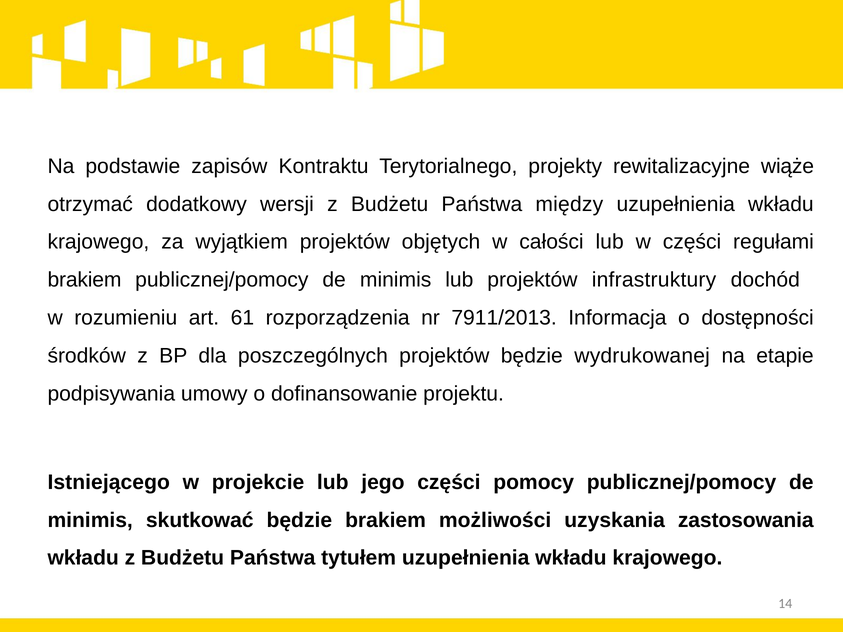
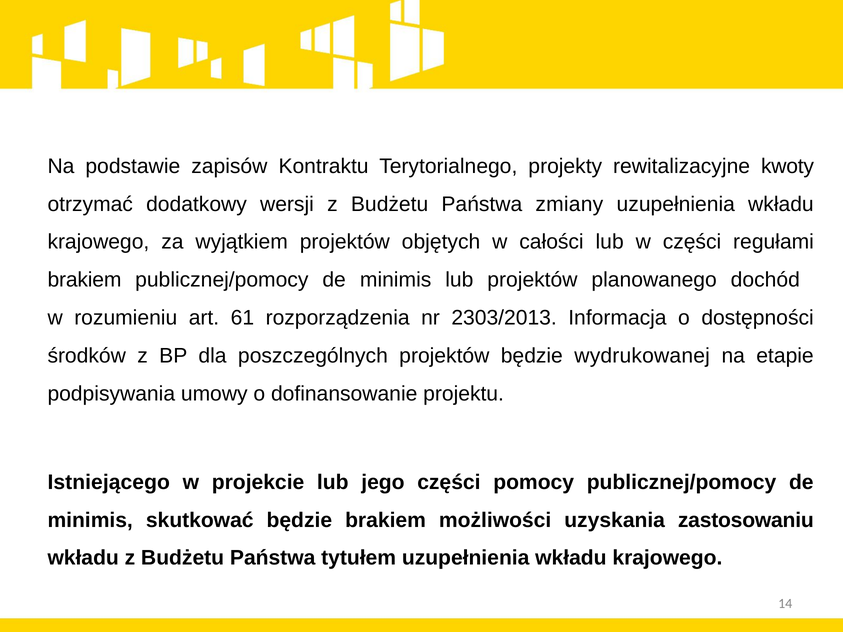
wiąże: wiąże -> kwoty
między: między -> zmiany
infrastruktury: infrastruktury -> planowanego
7911/2013: 7911/2013 -> 2303/2013
zastosowania: zastosowania -> zastosowaniu
